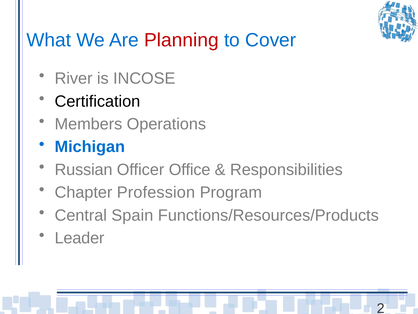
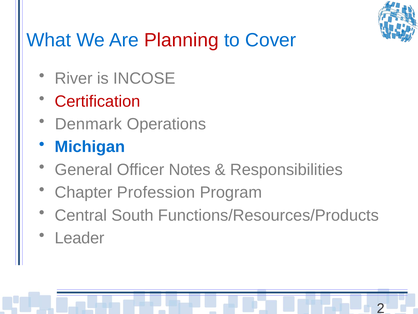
Certification colour: black -> red
Members: Members -> Denmark
Russian: Russian -> General
Office: Office -> Notes
Spain: Spain -> South
